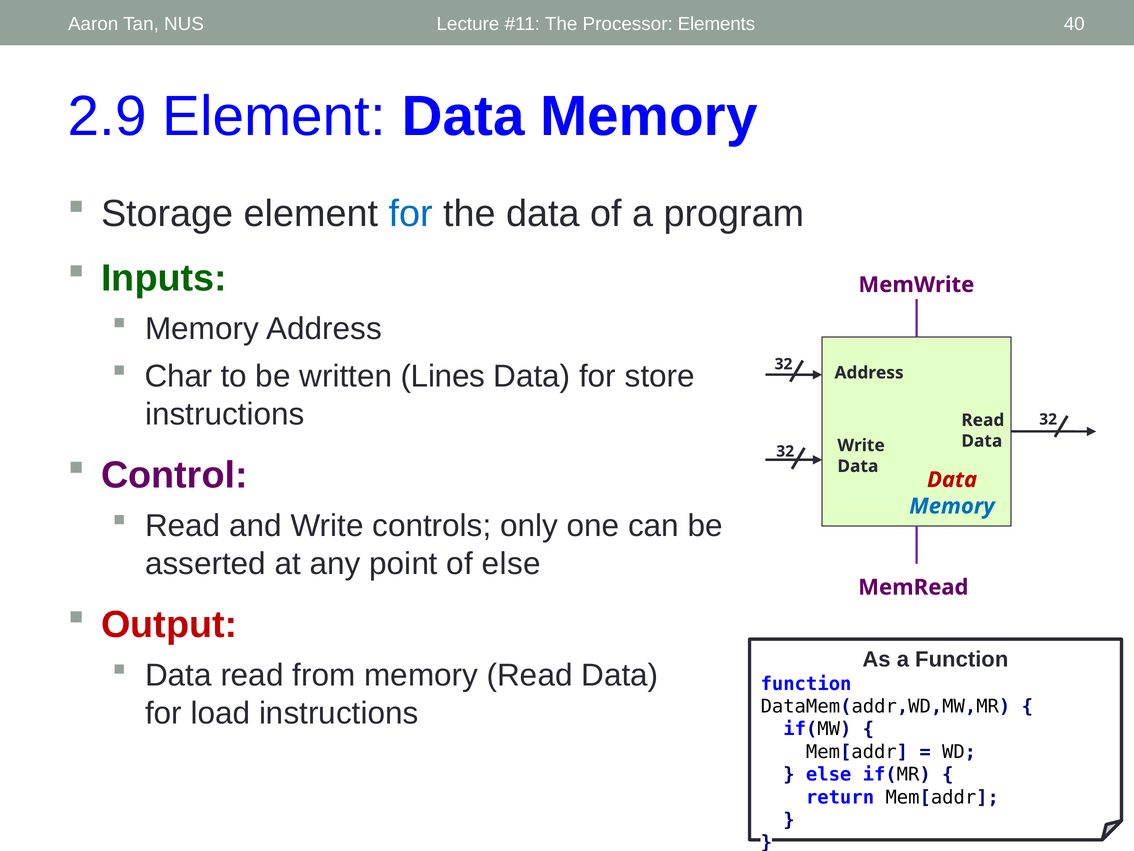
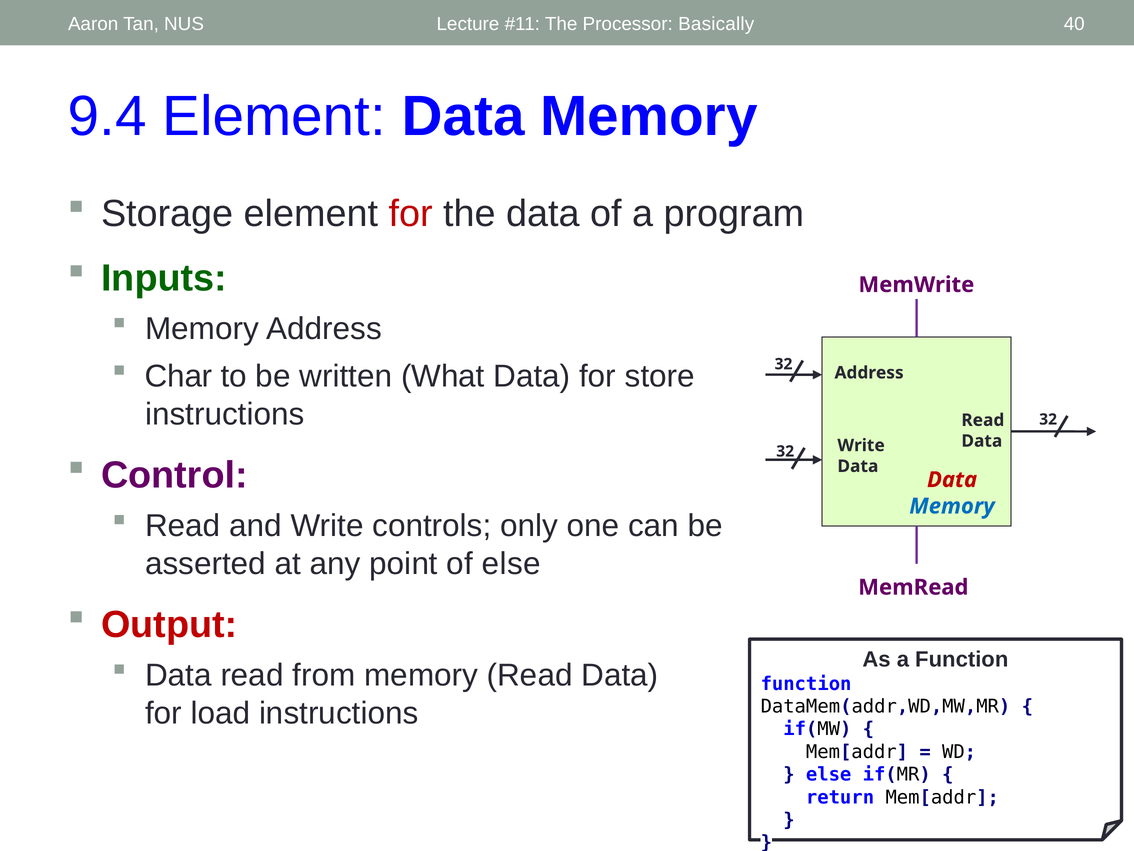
Elements: Elements -> Basically
2.9: 2.9 -> 9.4
for at (411, 214) colour: blue -> red
Lines: Lines -> What
